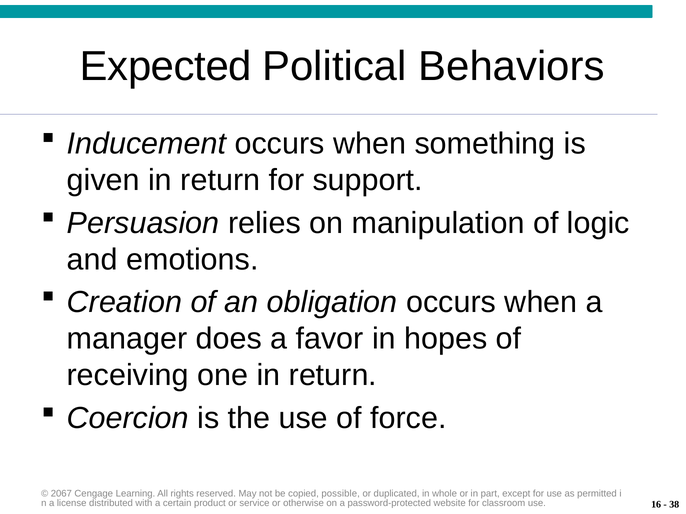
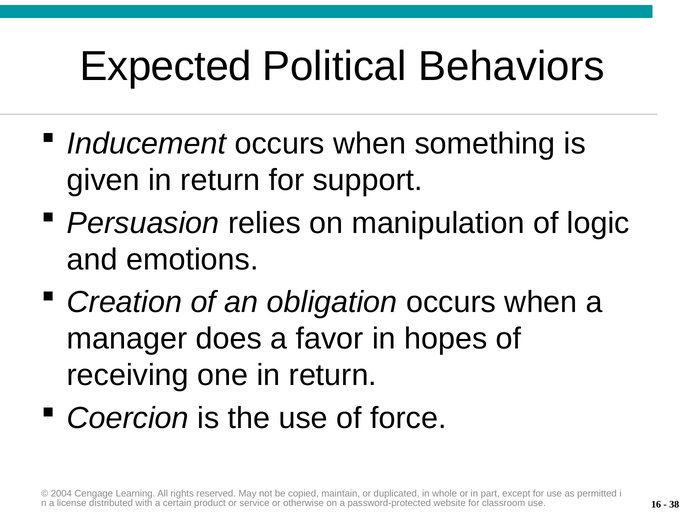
2067: 2067 -> 2004
possible: possible -> maintain
